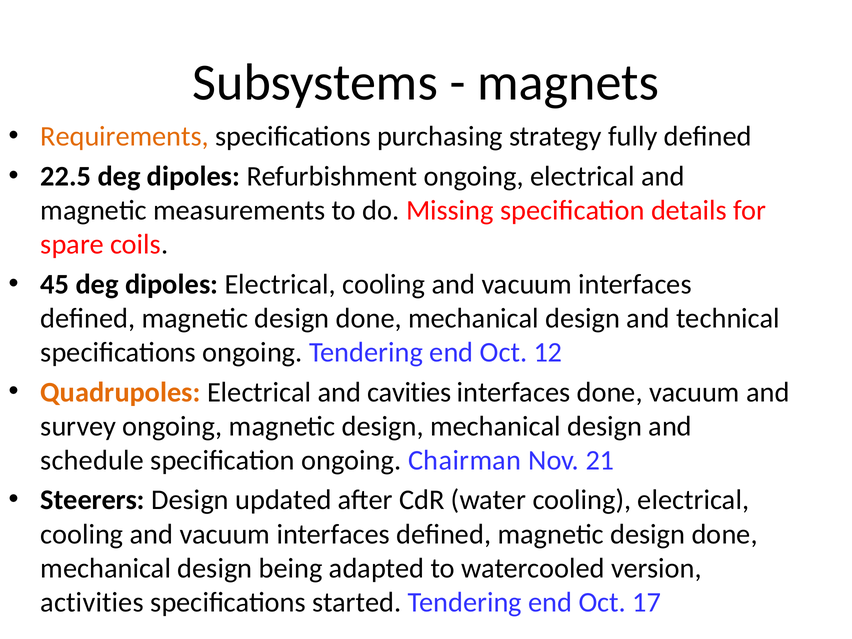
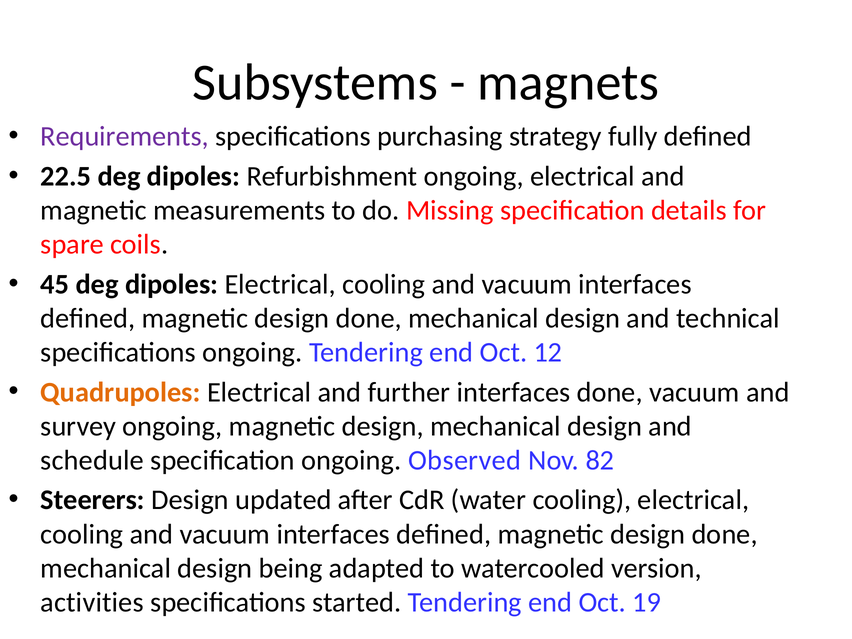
Requirements colour: orange -> purple
cavities: cavities -> further
Chairman: Chairman -> Observed
21: 21 -> 82
17: 17 -> 19
